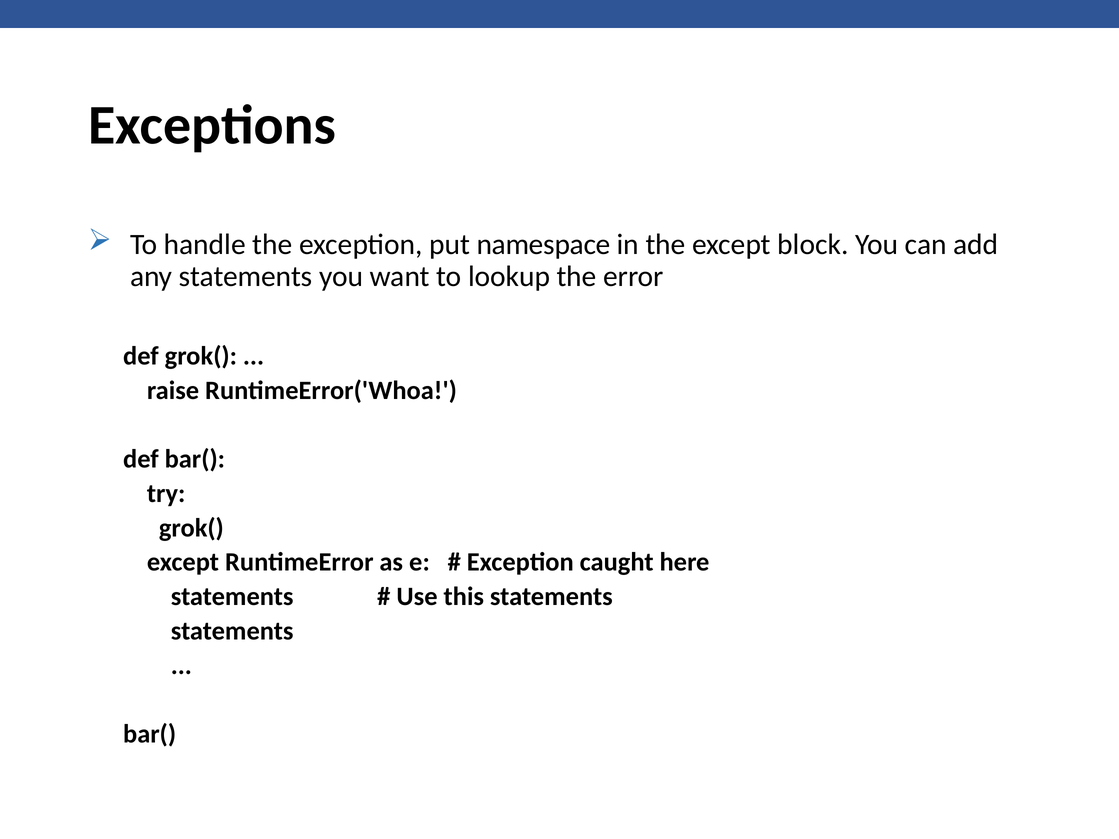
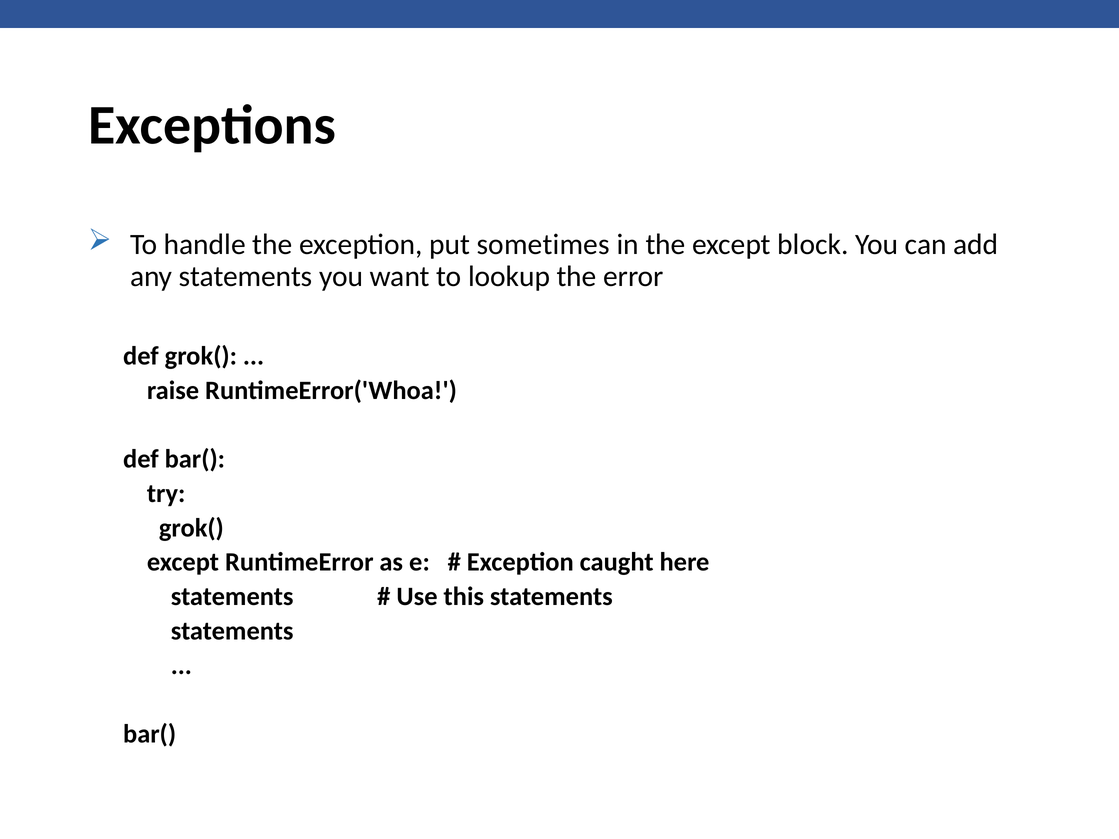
namespace: namespace -> sometimes
